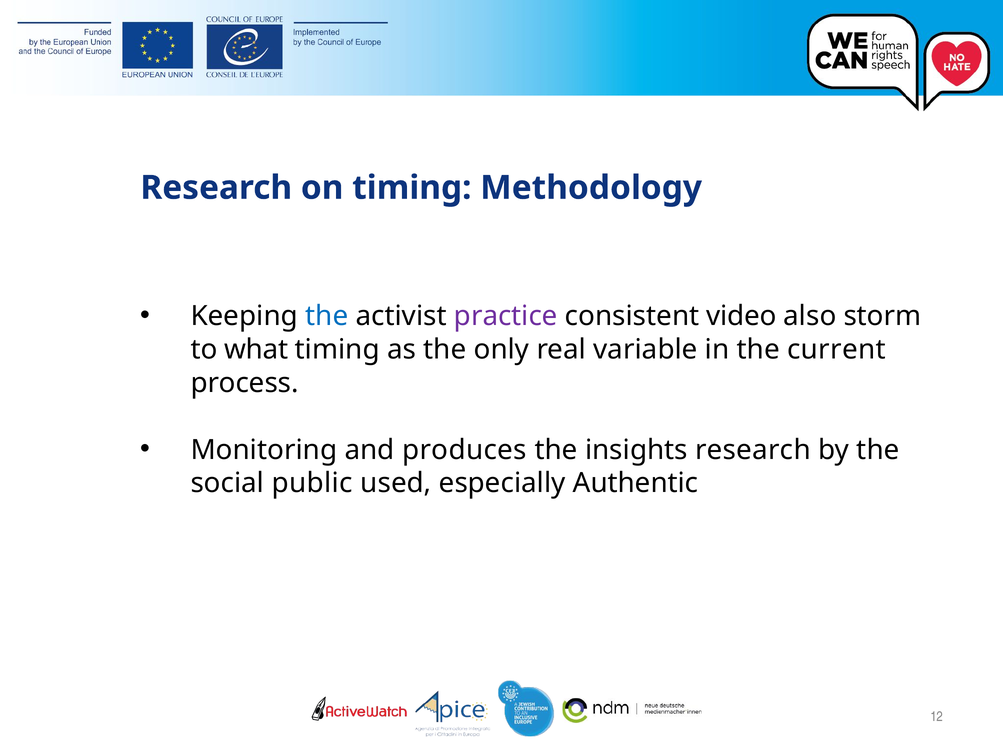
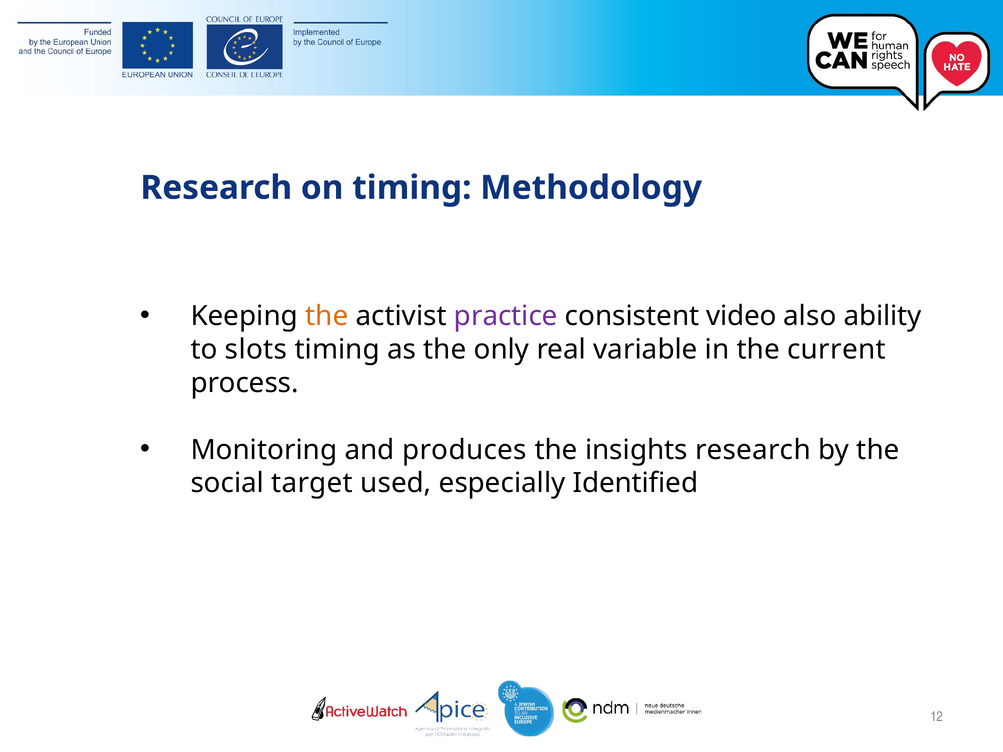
the at (327, 316) colour: blue -> orange
storm: storm -> ability
what: what -> slots
public: public -> target
Authentic: Authentic -> Identified
